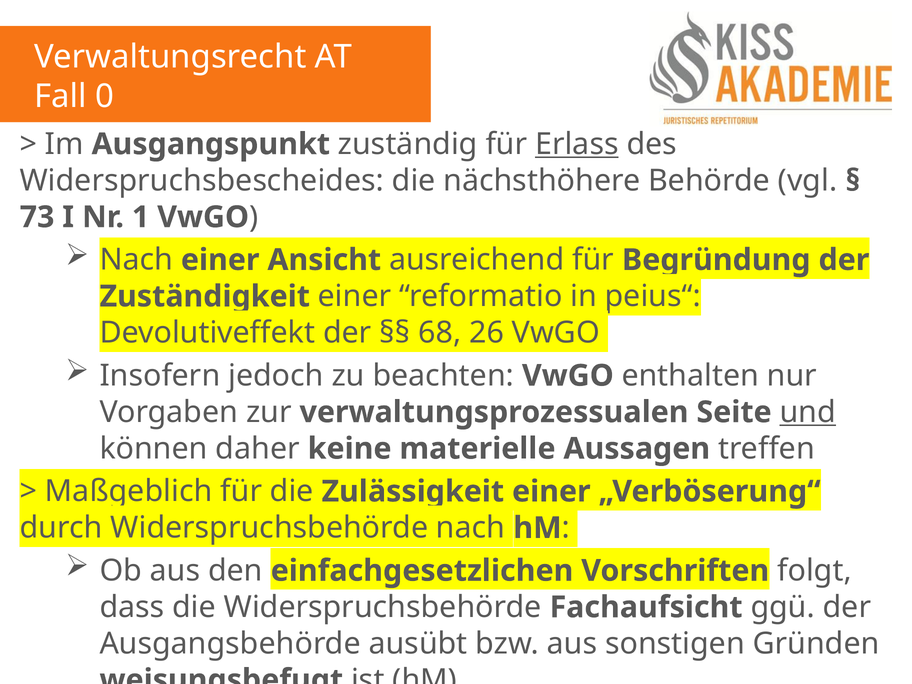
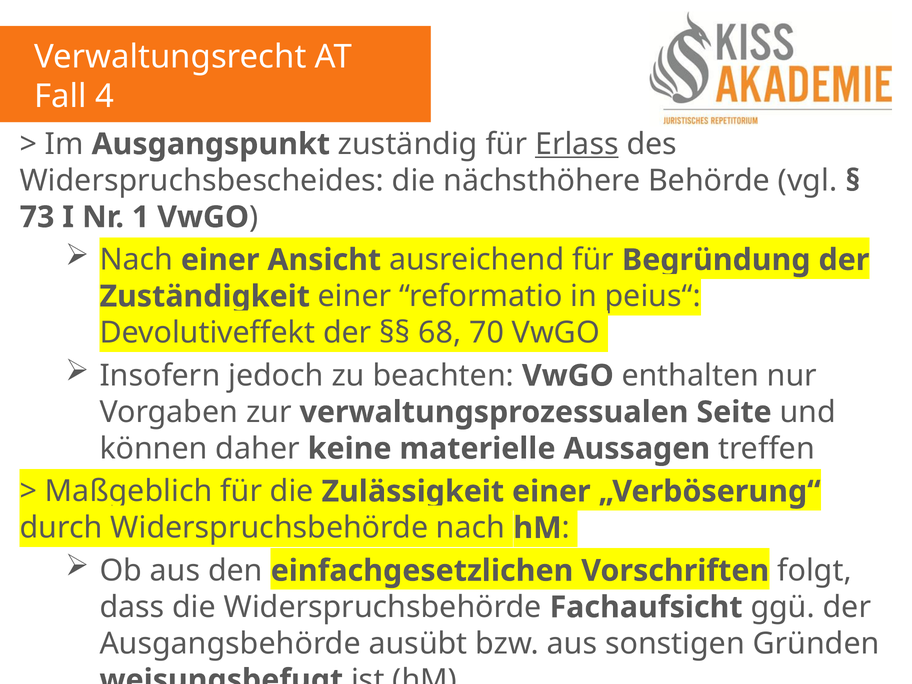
0: 0 -> 4
26: 26 -> 70
und underline: present -> none
